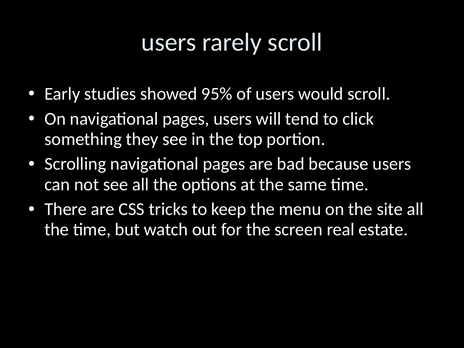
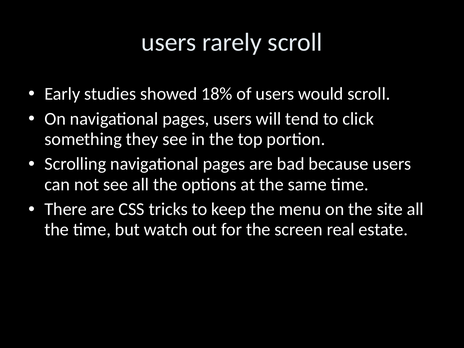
95%: 95% -> 18%
